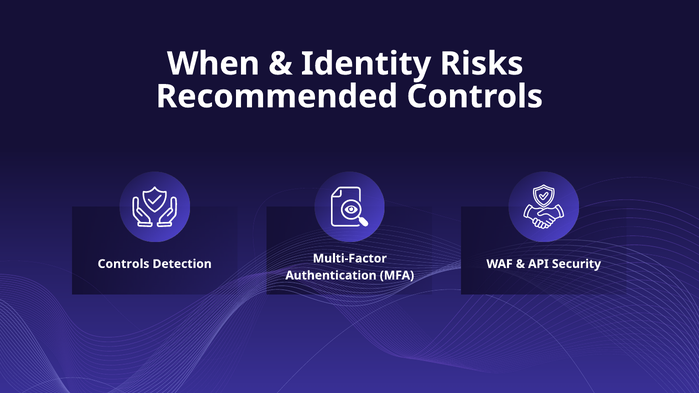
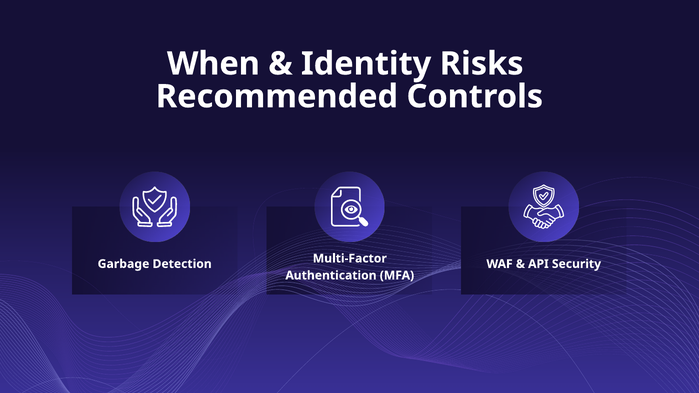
Controls at (123, 264): Controls -> Garbage
